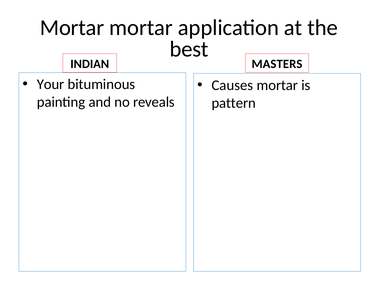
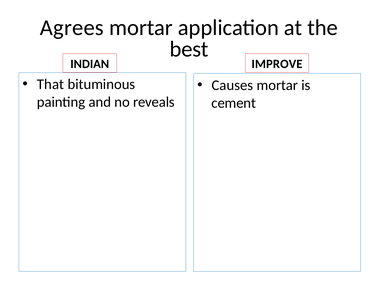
Mortar at (72, 28): Mortar -> Agrees
MASTERS: MASTERS -> IMPROVE
Your: Your -> That
pattern: pattern -> cement
